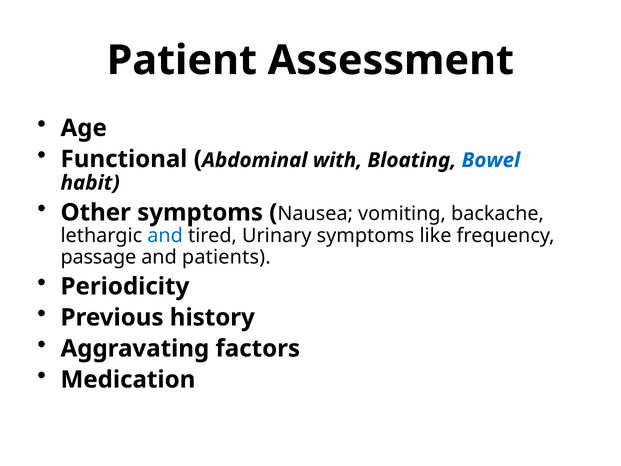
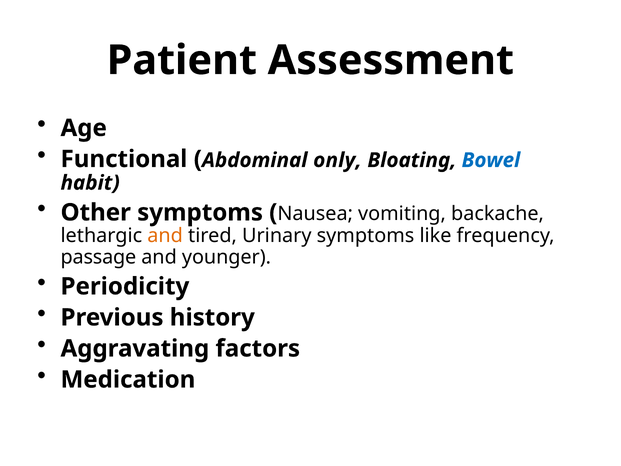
with: with -> only
and at (165, 236) colour: blue -> orange
patients: patients -> younger
